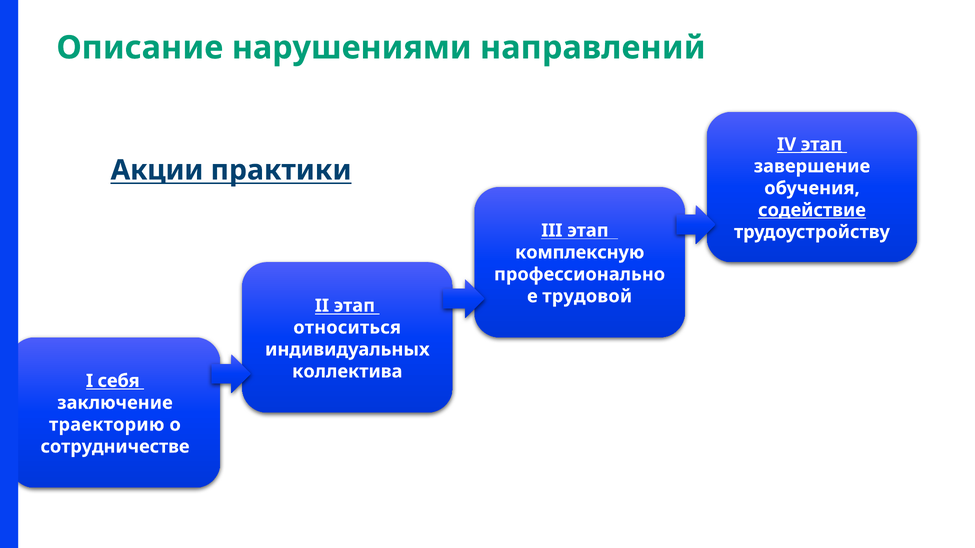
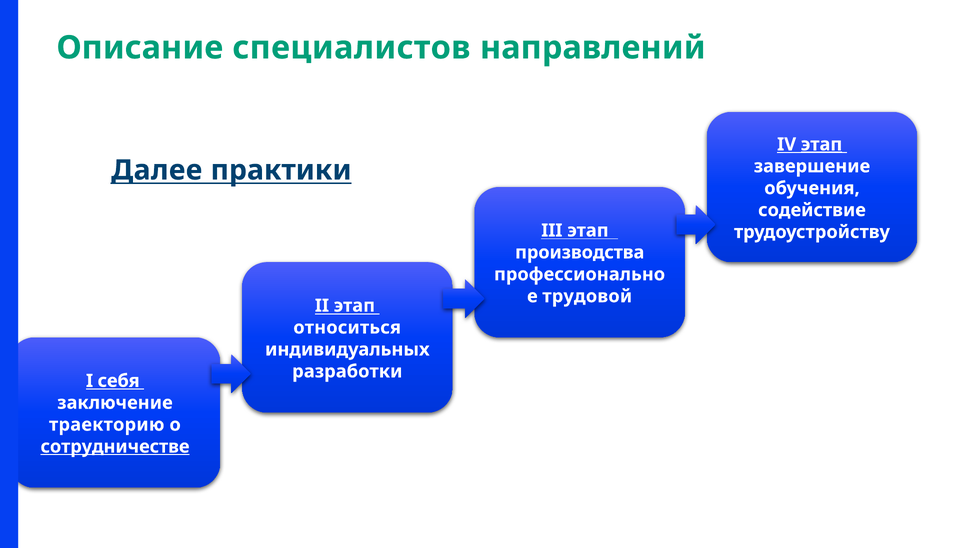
нарушениями: нарушениями -> специалистов
Акции: Акции -> Далее
содействие underline: present -> none
комплексную: комплексную -> производства
коллектива: коллектива -> разработки
сотрудничестве underline: none -> present
